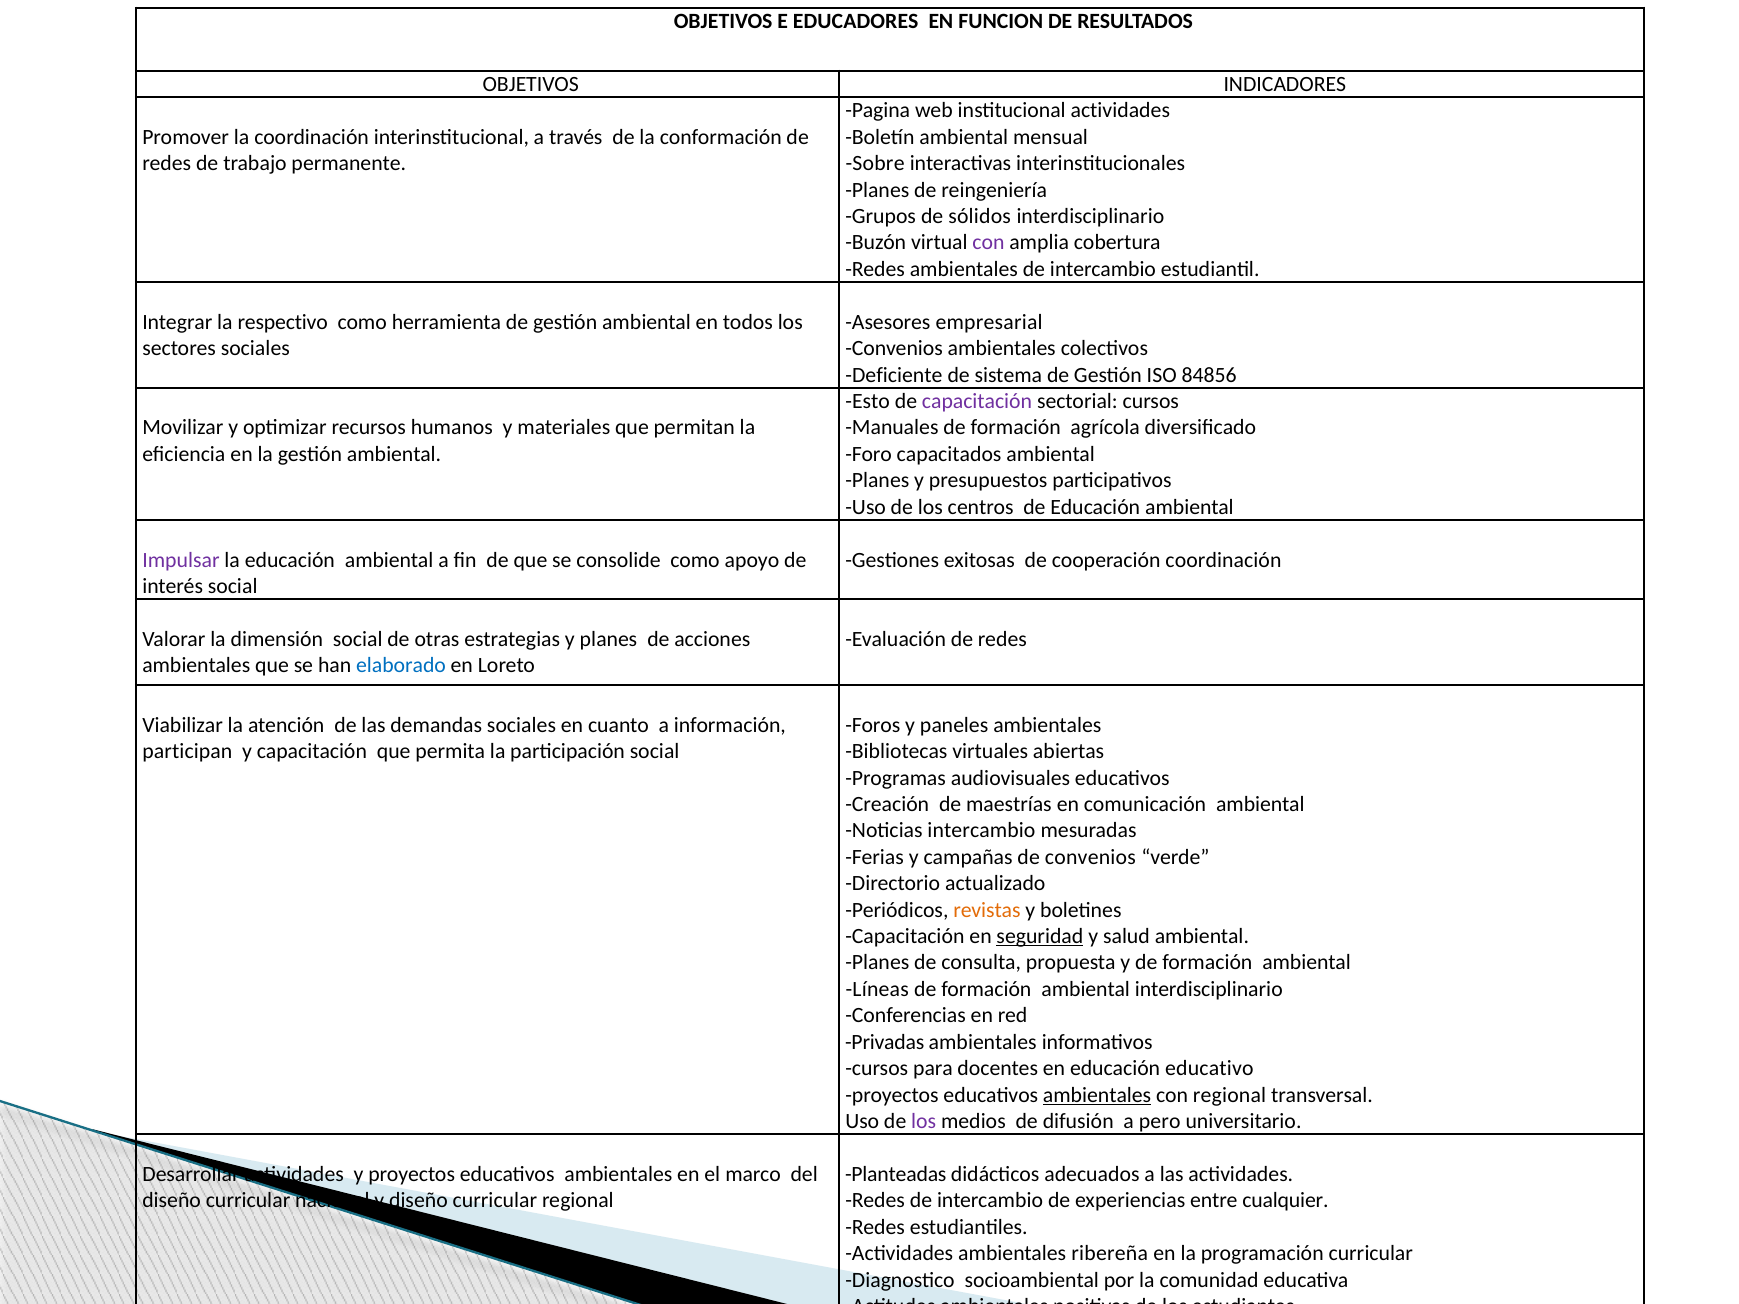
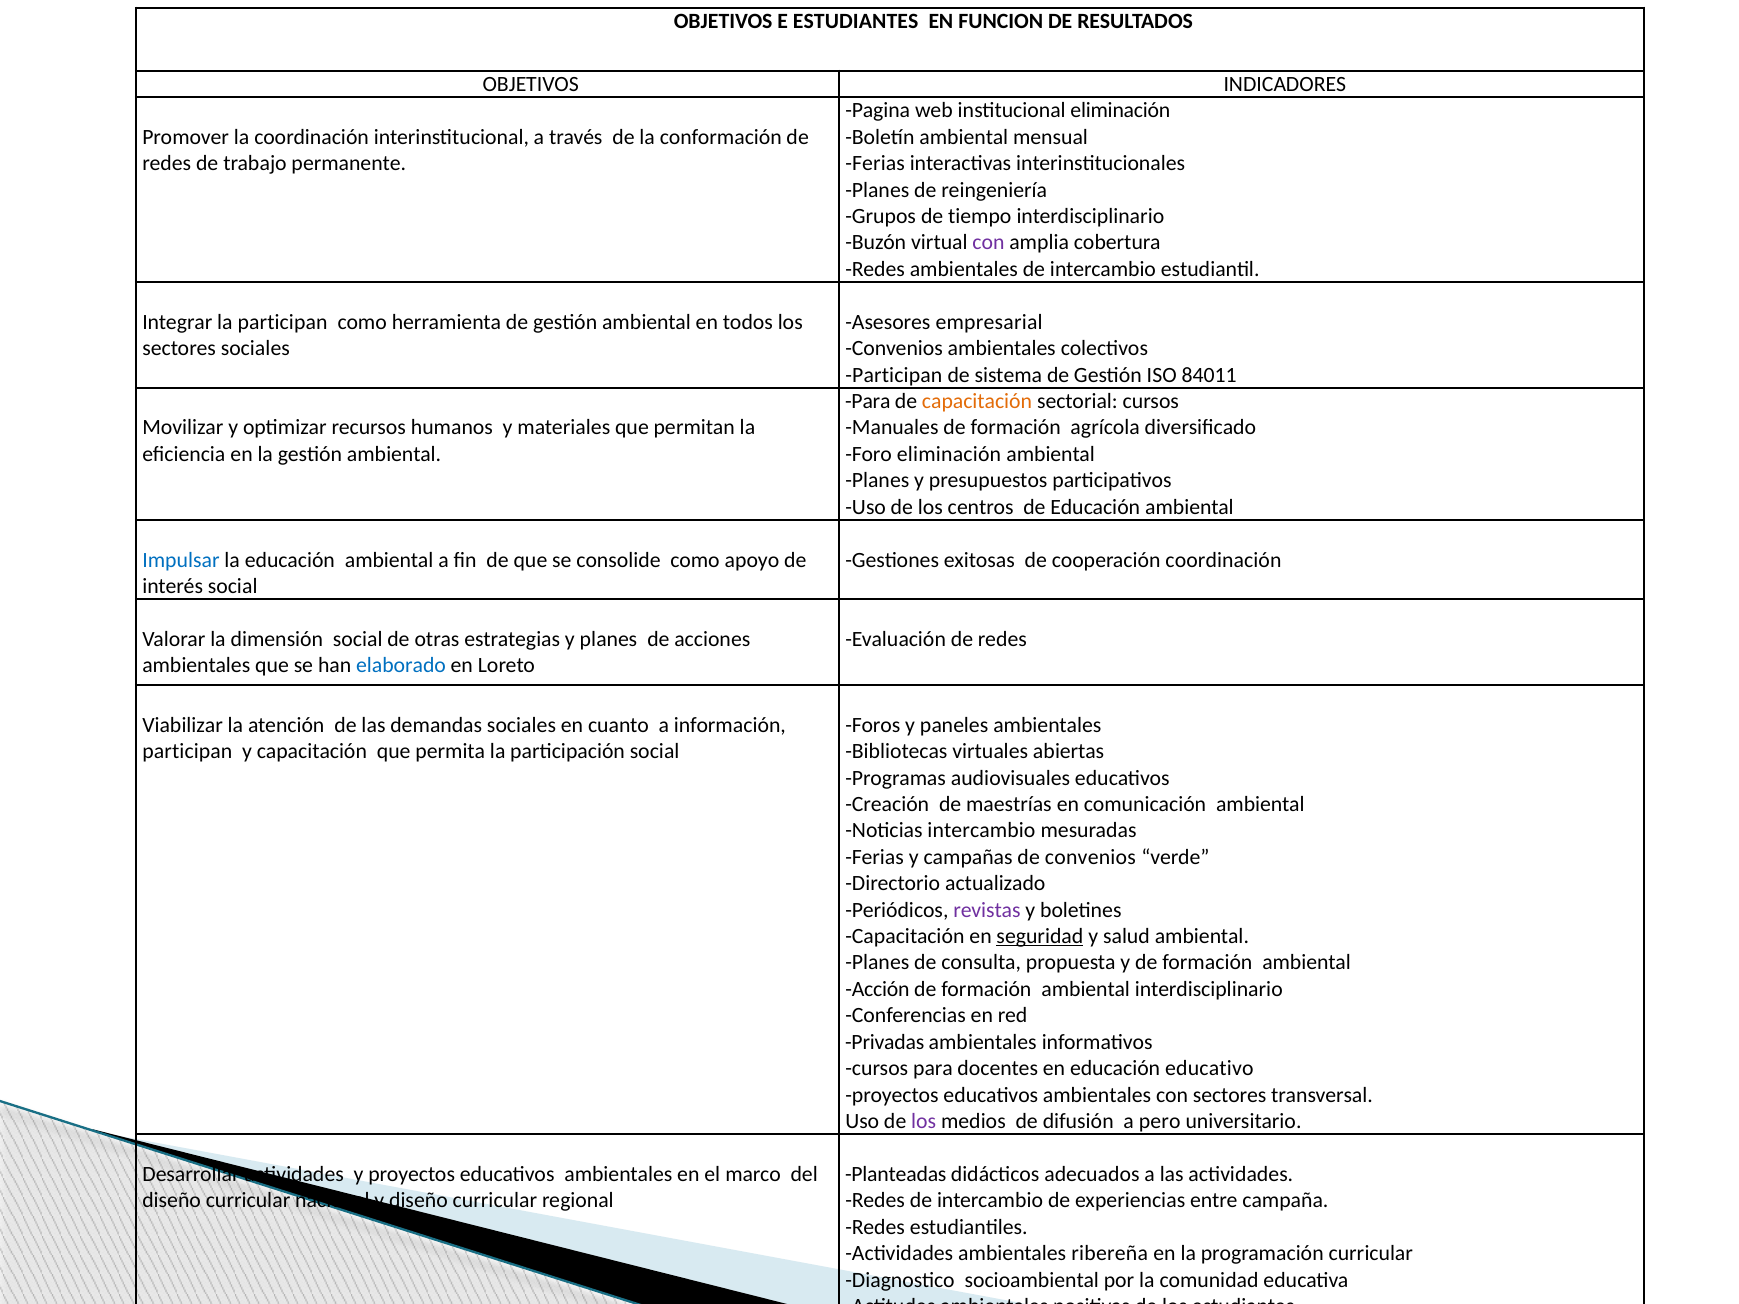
E EDUCADORES: EDUCADORES -> ESTUDIANTES
institucional actividades: actividades -> eliminación
Sobre at (875, 163): Sobre -> Ferias
sólidos: sólidos -> tiempo
la respectivo: respectivo -> participan
Deficiente at (894, 375): Deficiente -> Participan
84856: 84856 -> 84011
Esto at (868, 401): Esto -> Para
capacitación at (977, 401) colour: purple -> orange
Foro capacitados: capacitados -> eliminación
Impulsar colour: purple -> blue
revistas colour: orange -> purple
Líneas: Líneas -> Acción
ambientales at (1097, 1095) underline: present -> none
con regional: regional -> sectores
cualquier: cualquier -> campaña
